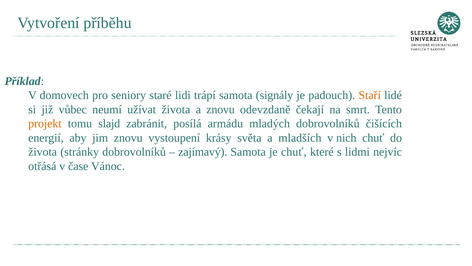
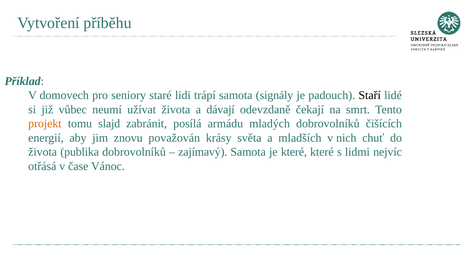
Staří colour: orange -> black
a znovu: znovu -> dávají
vystoupení: vystoupení -> považován
stránky: stránky -> publika
je chuť: chuť -> které
